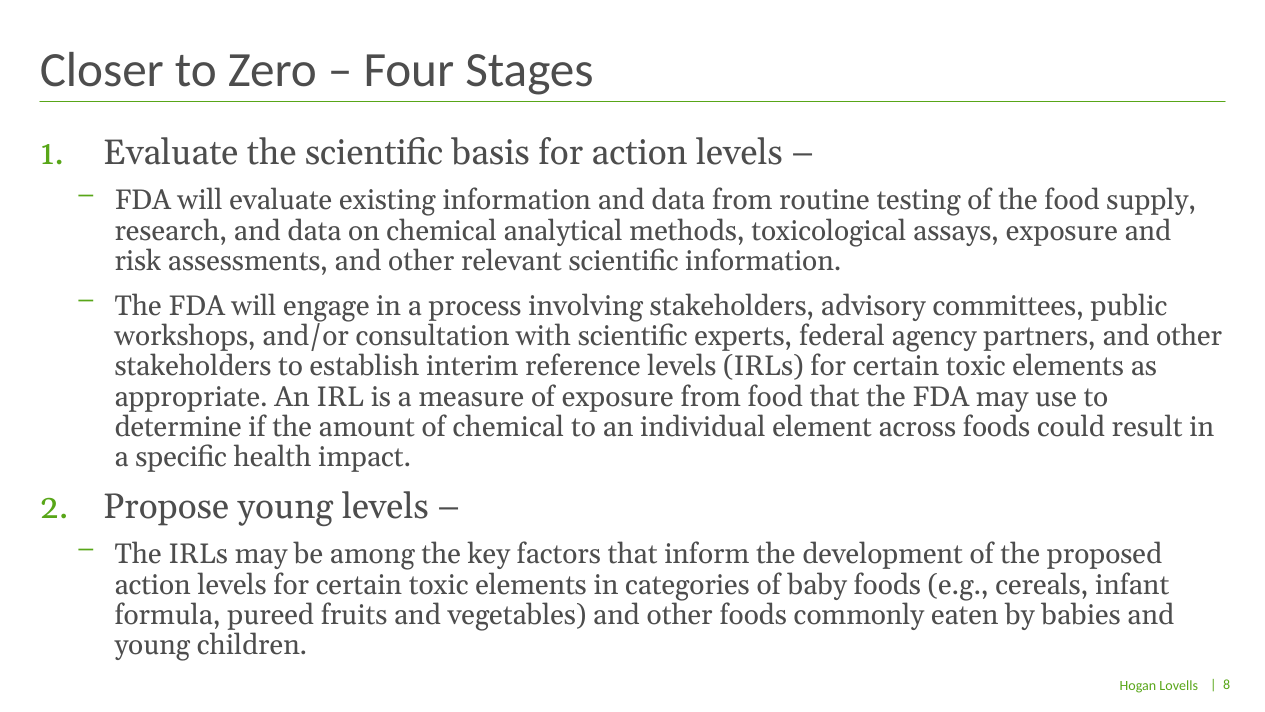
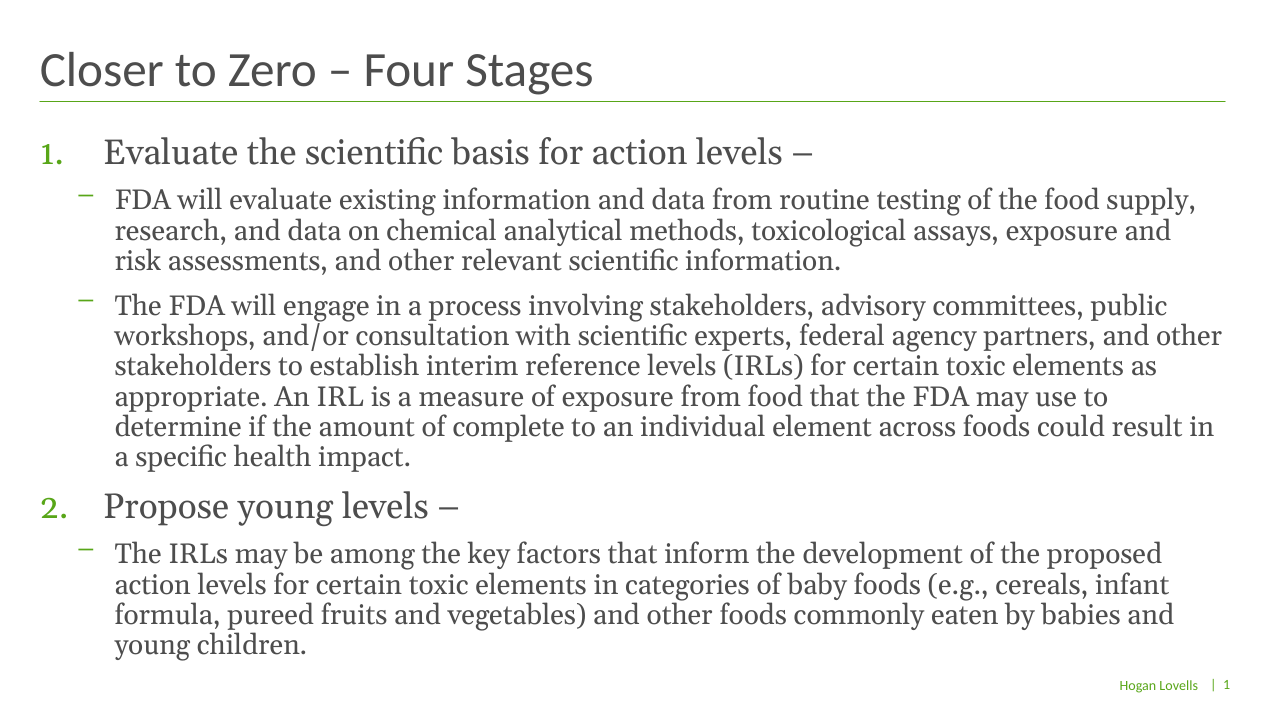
of chemical: chemical -> complete
8 at (1227, 684): 8 -> 1
